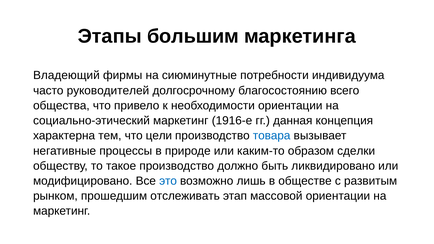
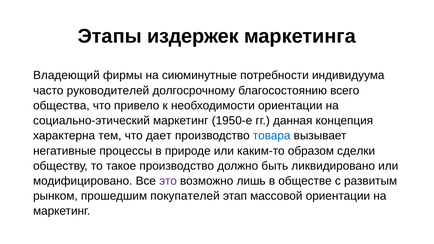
большим: большим -> издержек
1916-е: 1916-е -> 1950-е
цели: цели -> дает
это colour: blue -> purple
отслеживать: отслеживать -> покупателей
